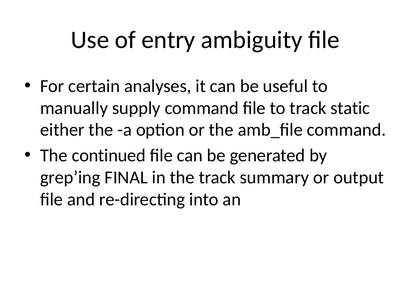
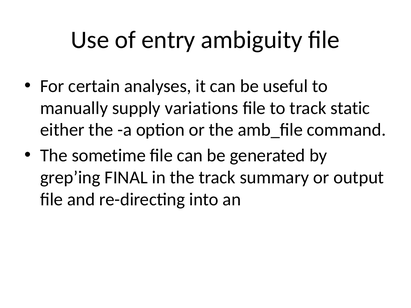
supply command: command -> variations
continued: continued -> sometime
